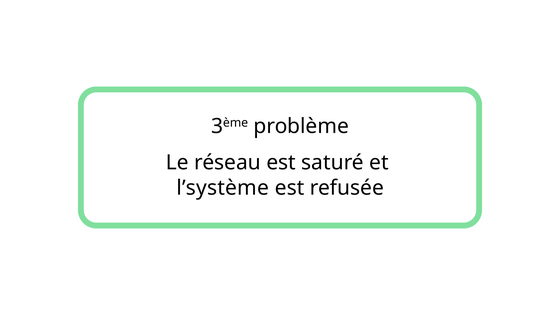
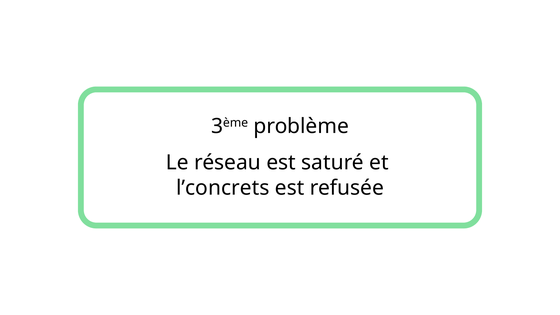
l’système: l’système -> l’concrets
